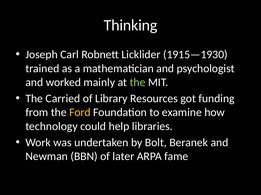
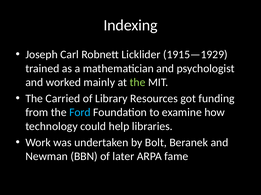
Thinking: Thinking -> Indexing
1915—1930: 1915—1930 -> 1915—1929
Ford colour: yellow -> light blue
